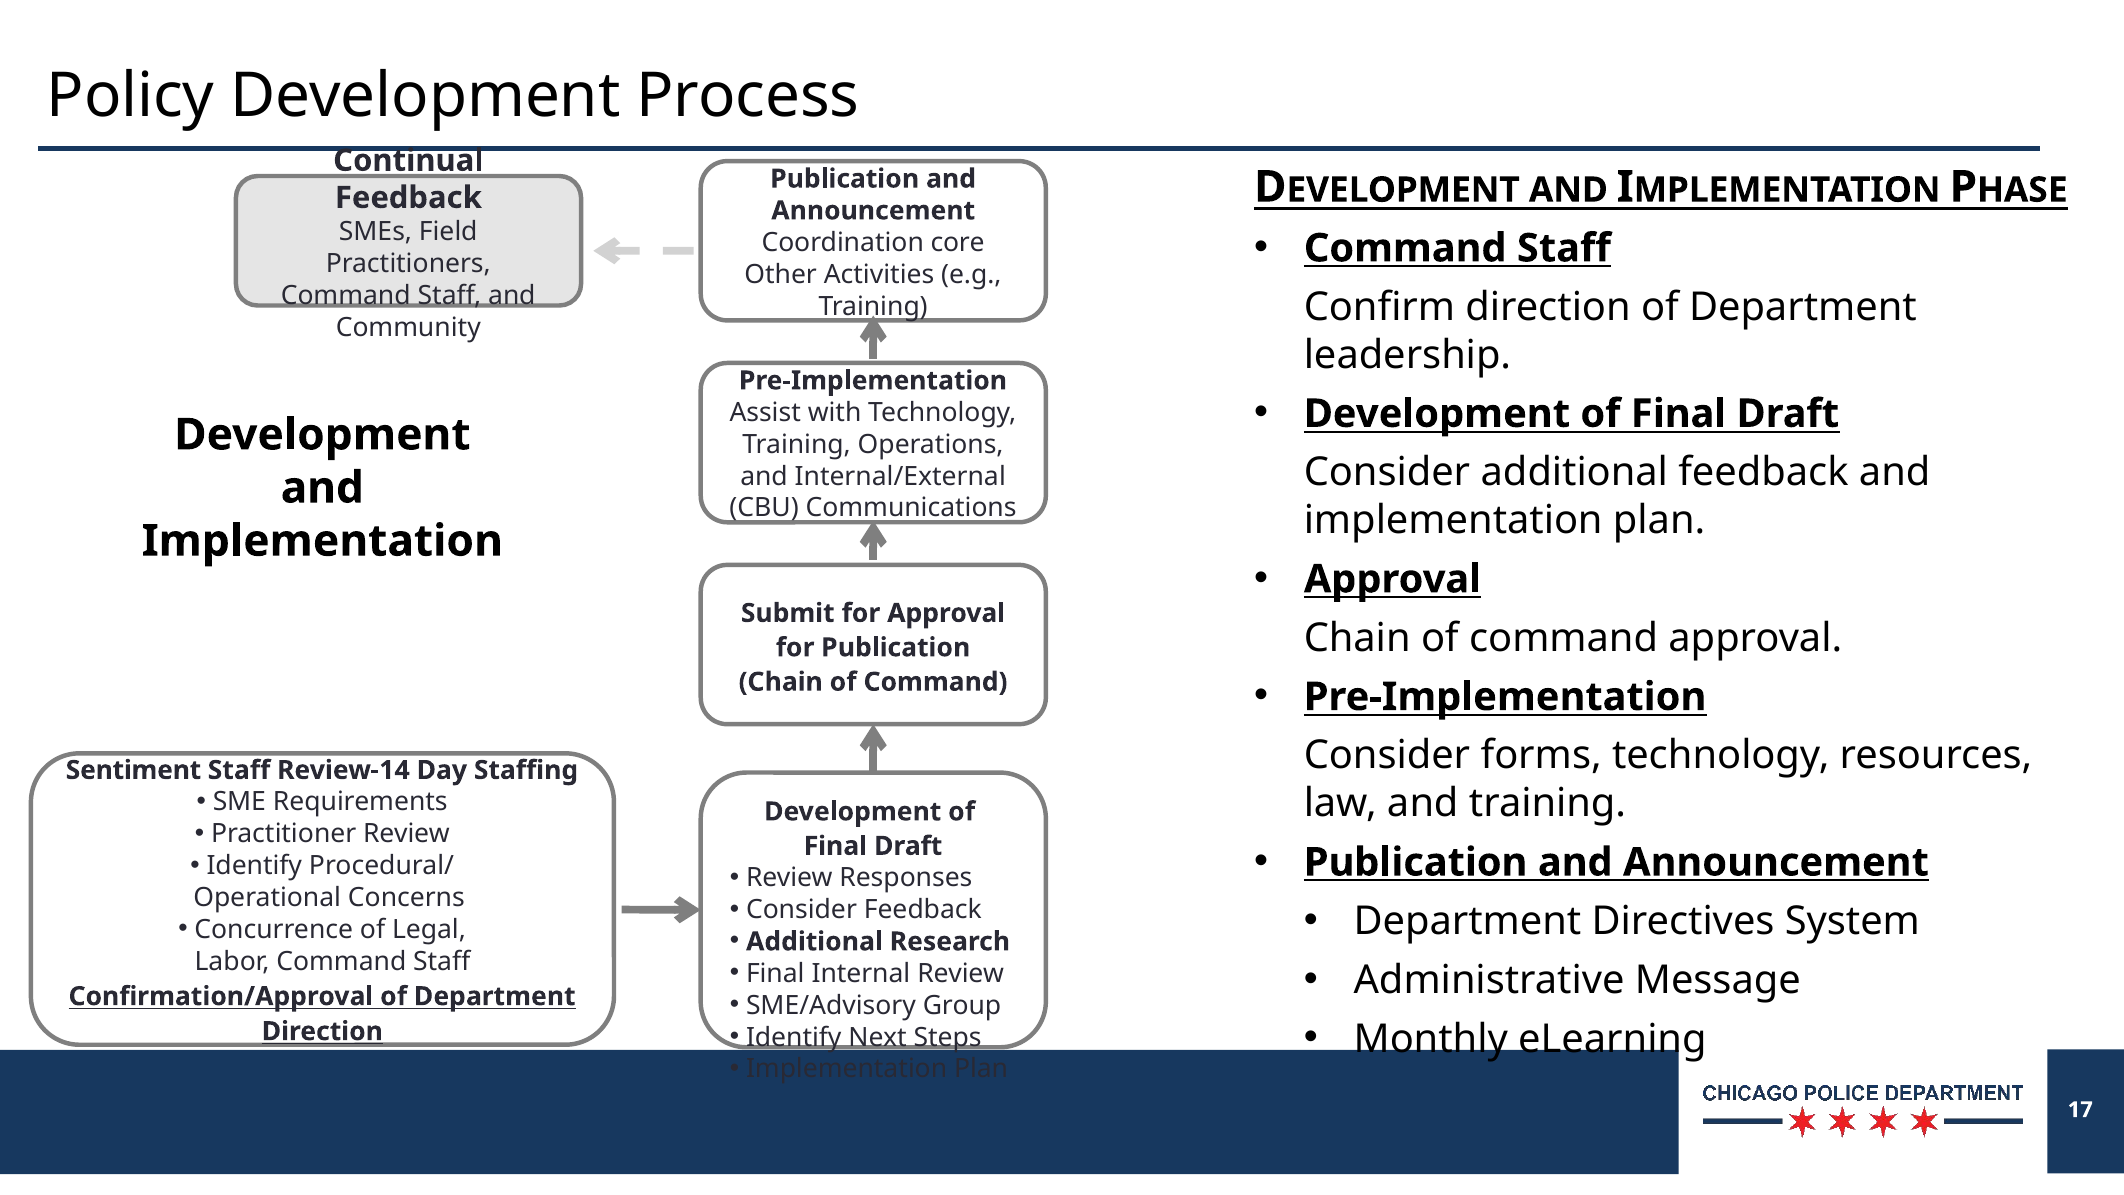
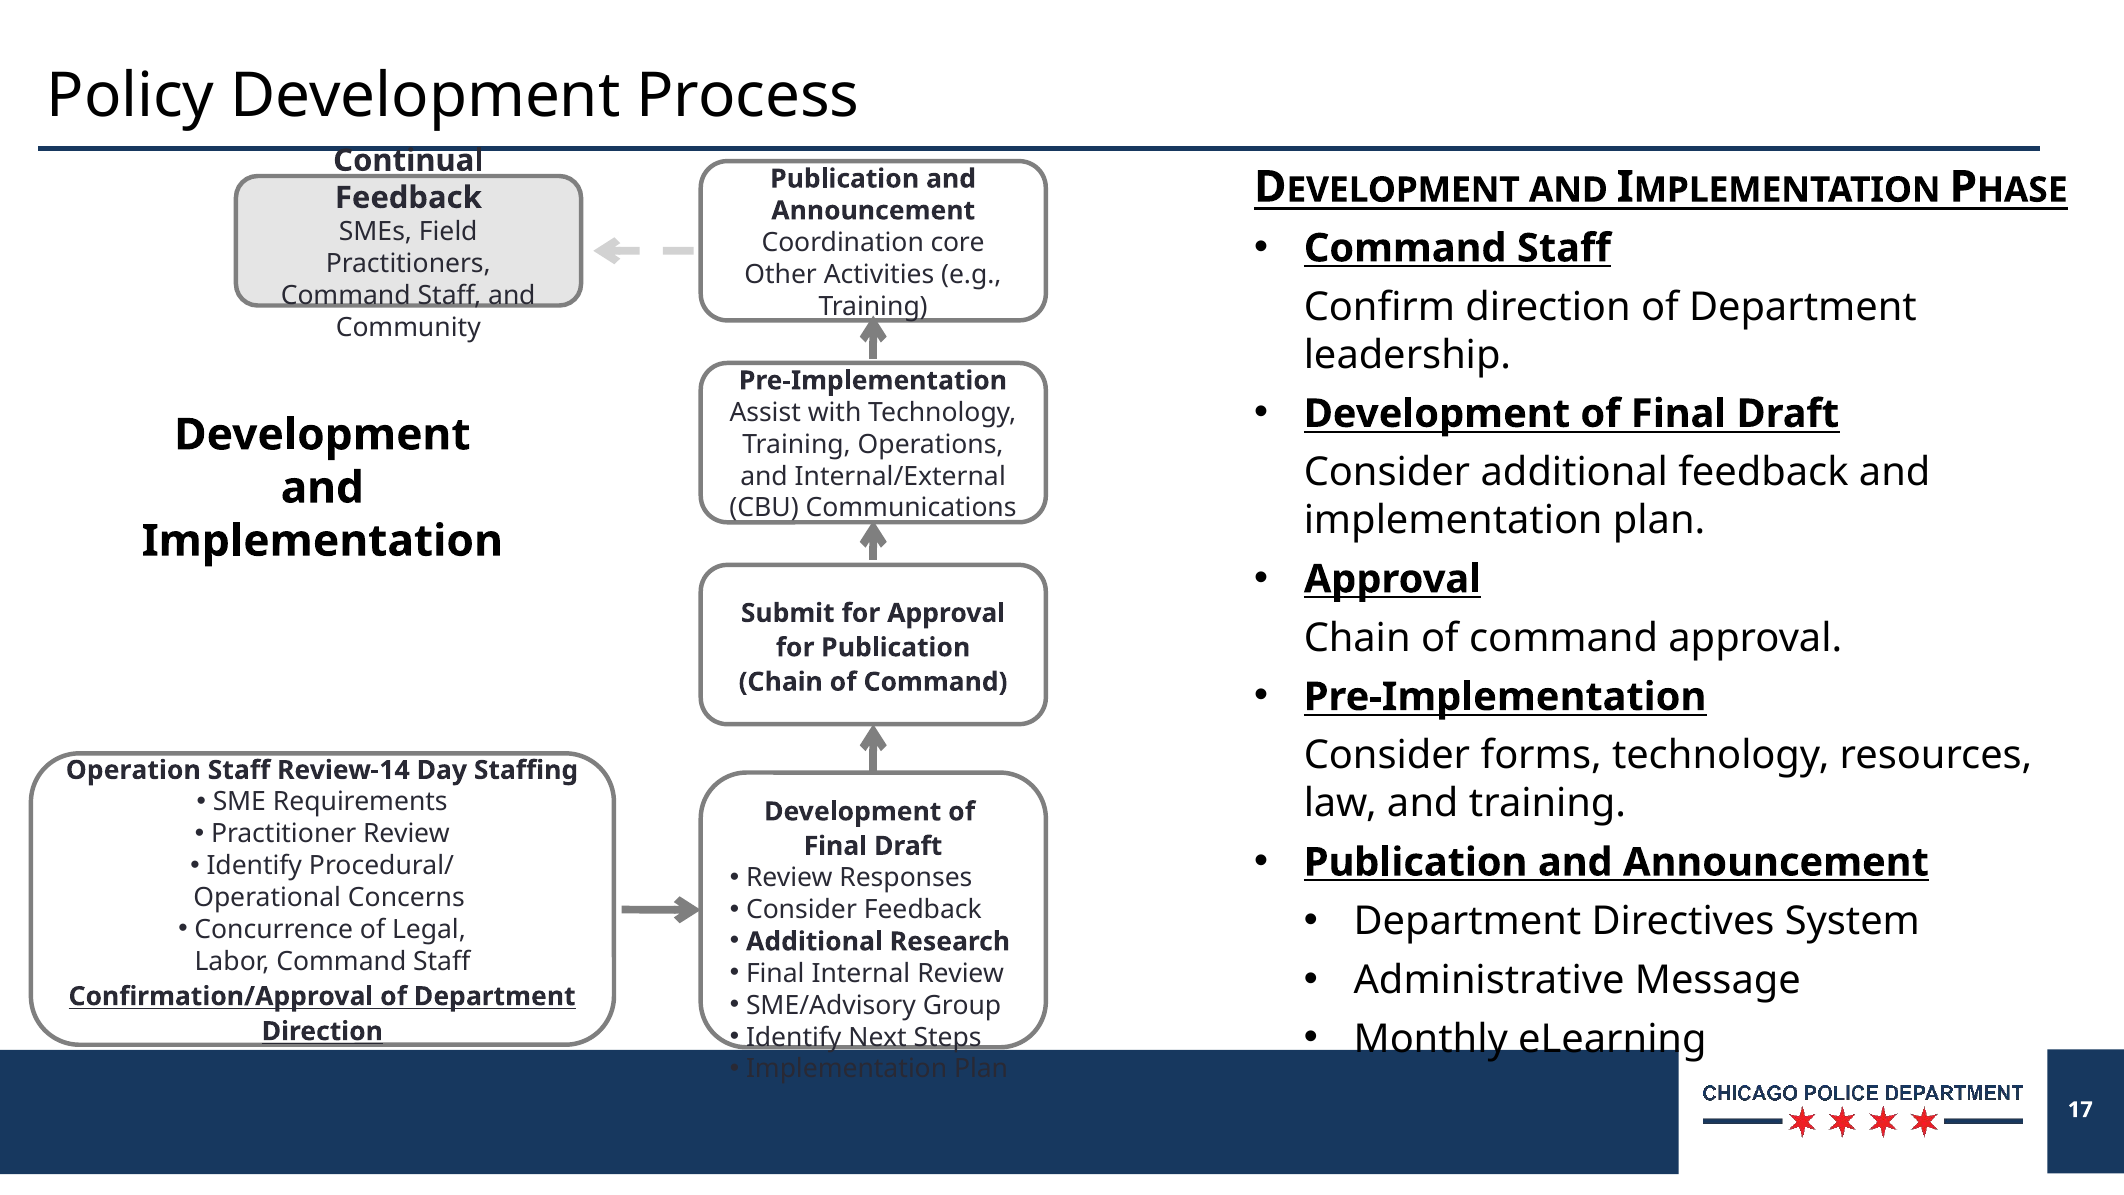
Sentiment: Sentiment -> Operation
